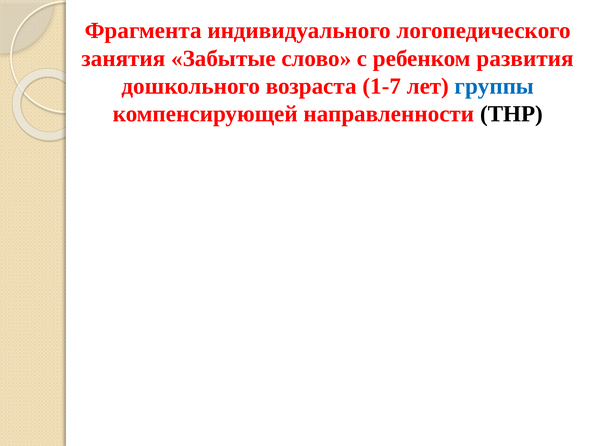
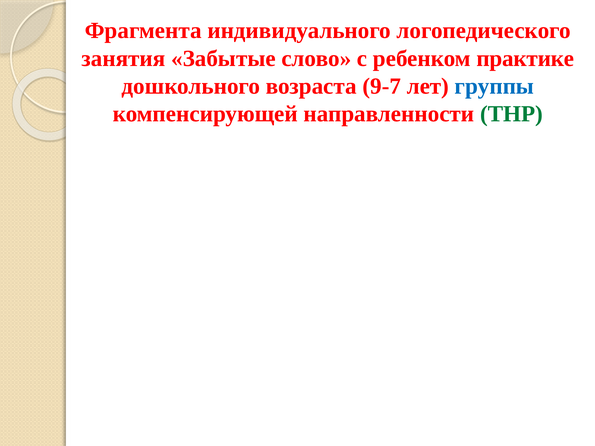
развития: развития -> практике
1-7: 1-7 -> 9-7
ТНР colour: black -> green
